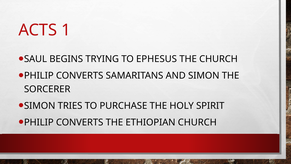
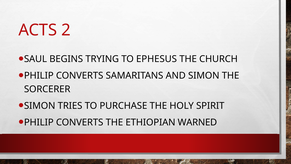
1: 1 -> 2
ETHIOPIAN CHURCH: CHURCH -> WARNED
